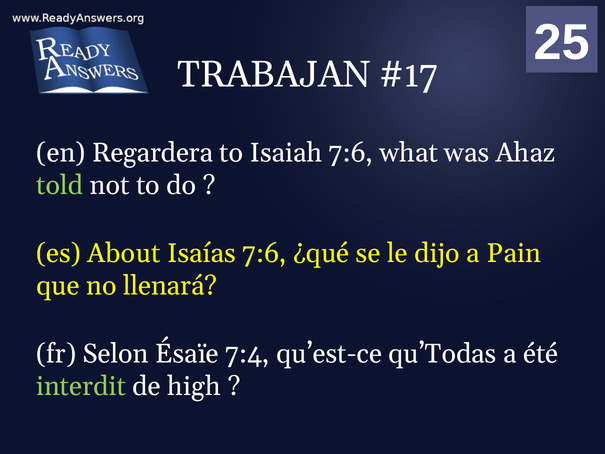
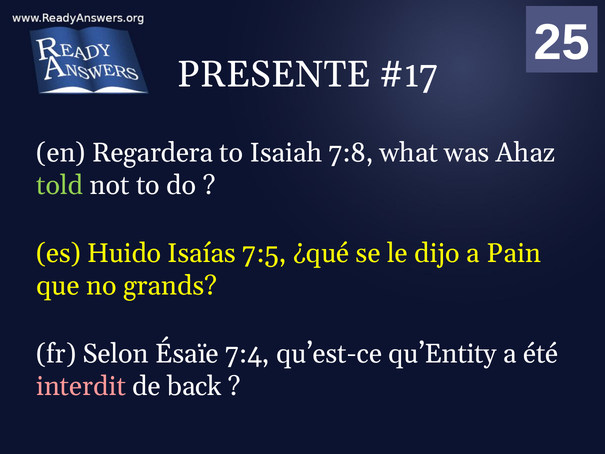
TRABAJAN: TRABAJAN -> PRESENTE
Isaiah 7:6: 7:6 -> 7:8
About: About -> Huido
Isaías 7:6: 7:6 -> 7:5
llenará: llenará -> grands
qu’Todas: qu’Todas -> qu’Entity
interdit colour: light green -> pink
high: high -> back
